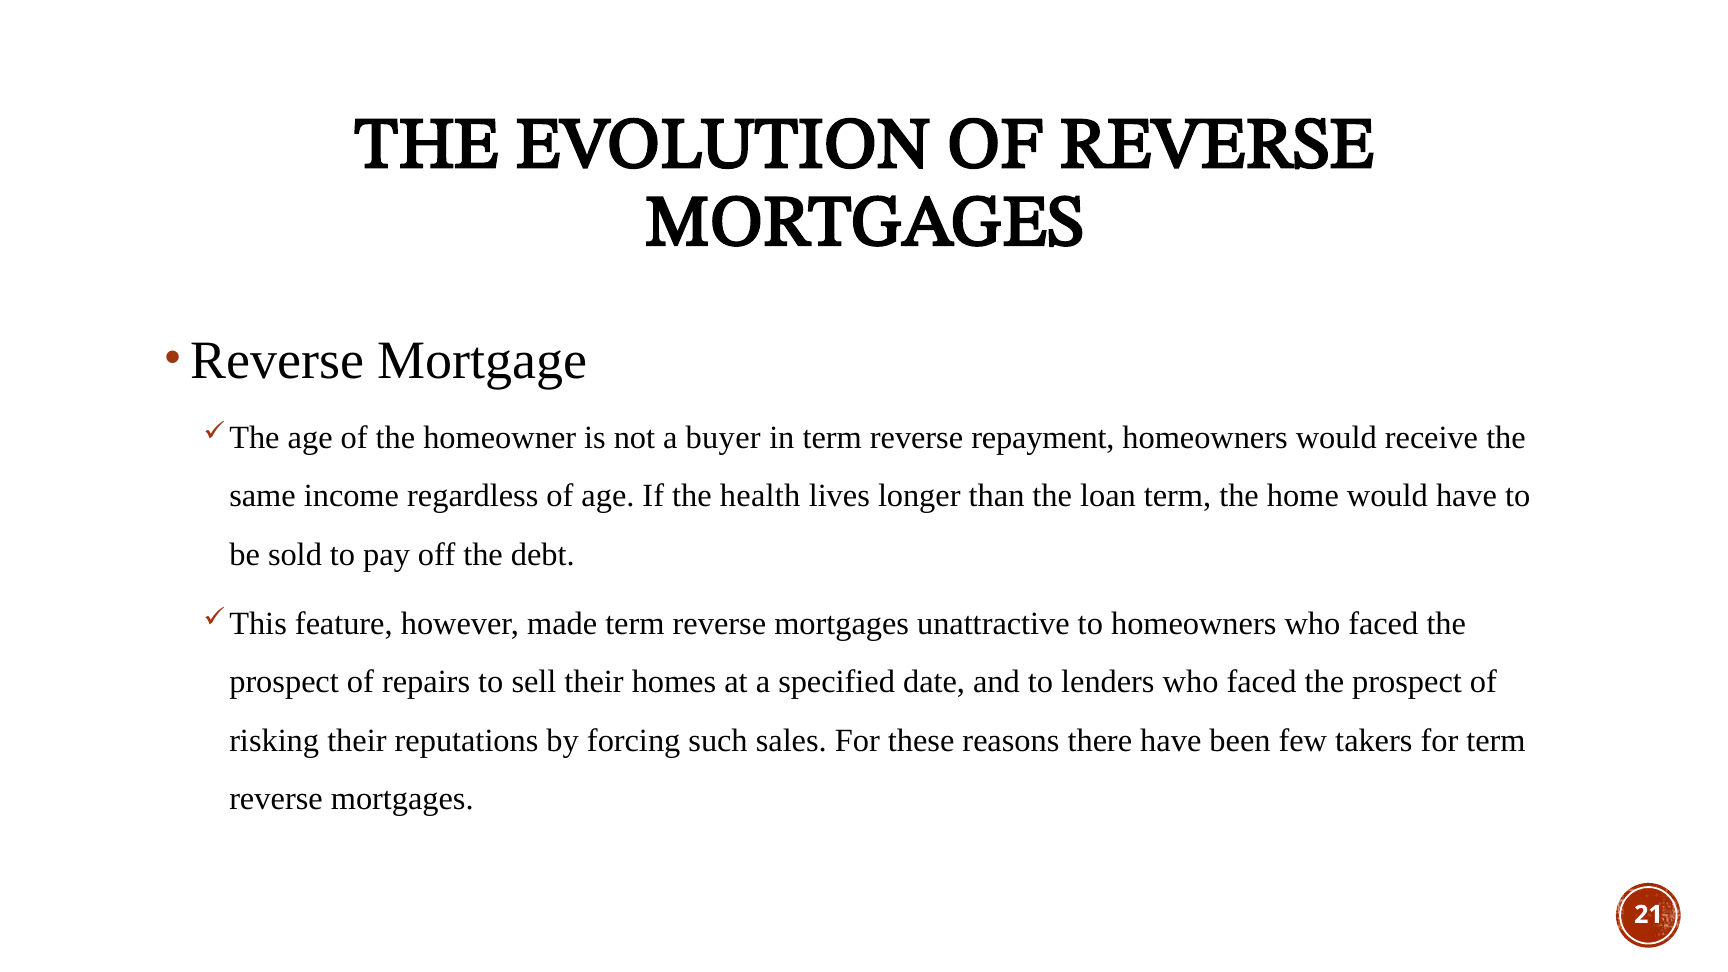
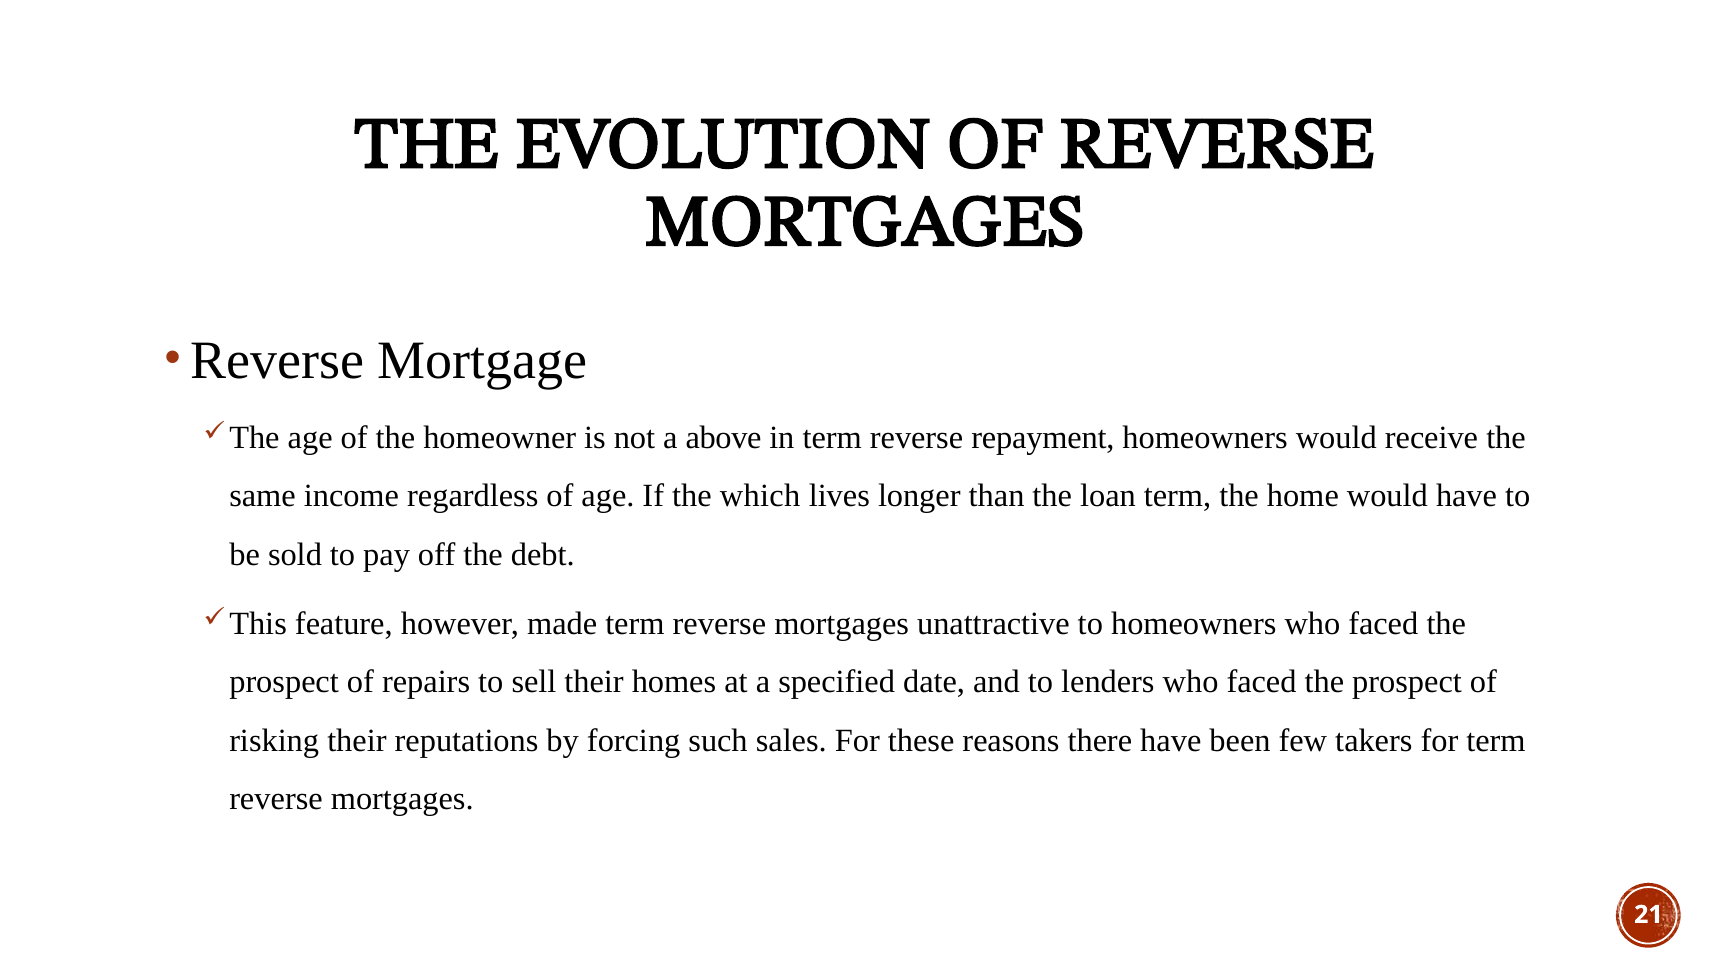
buyer: buyer -> above
health: health -> which
